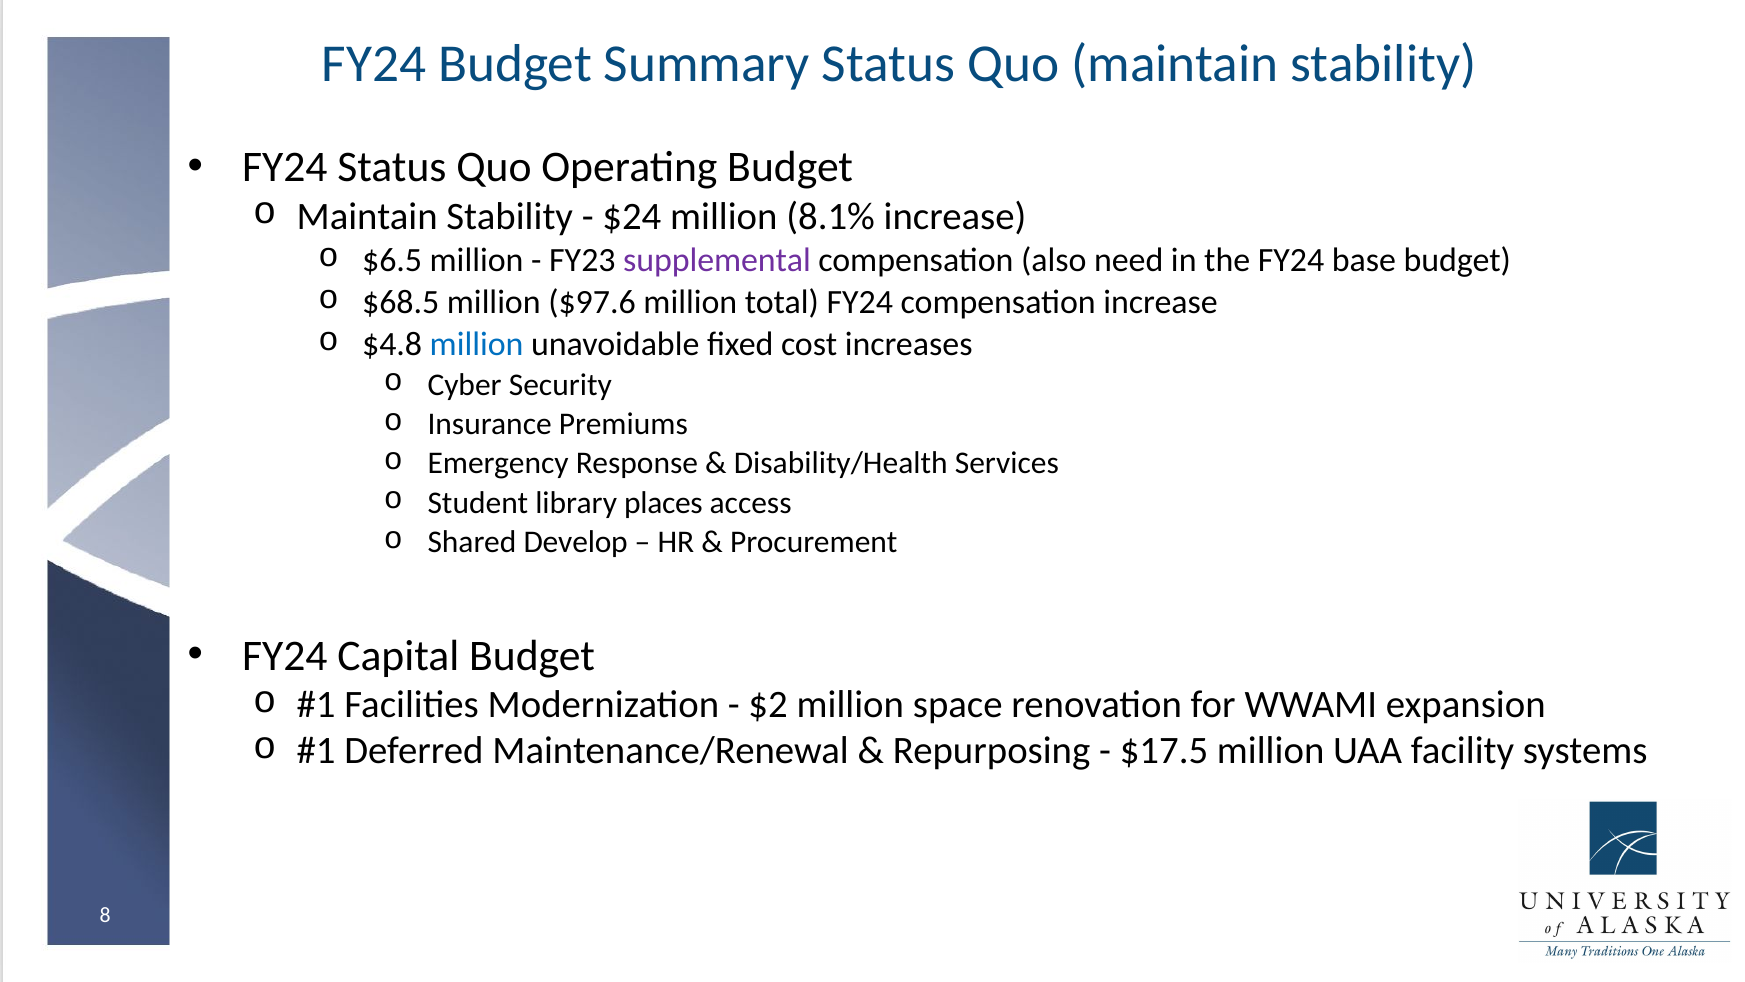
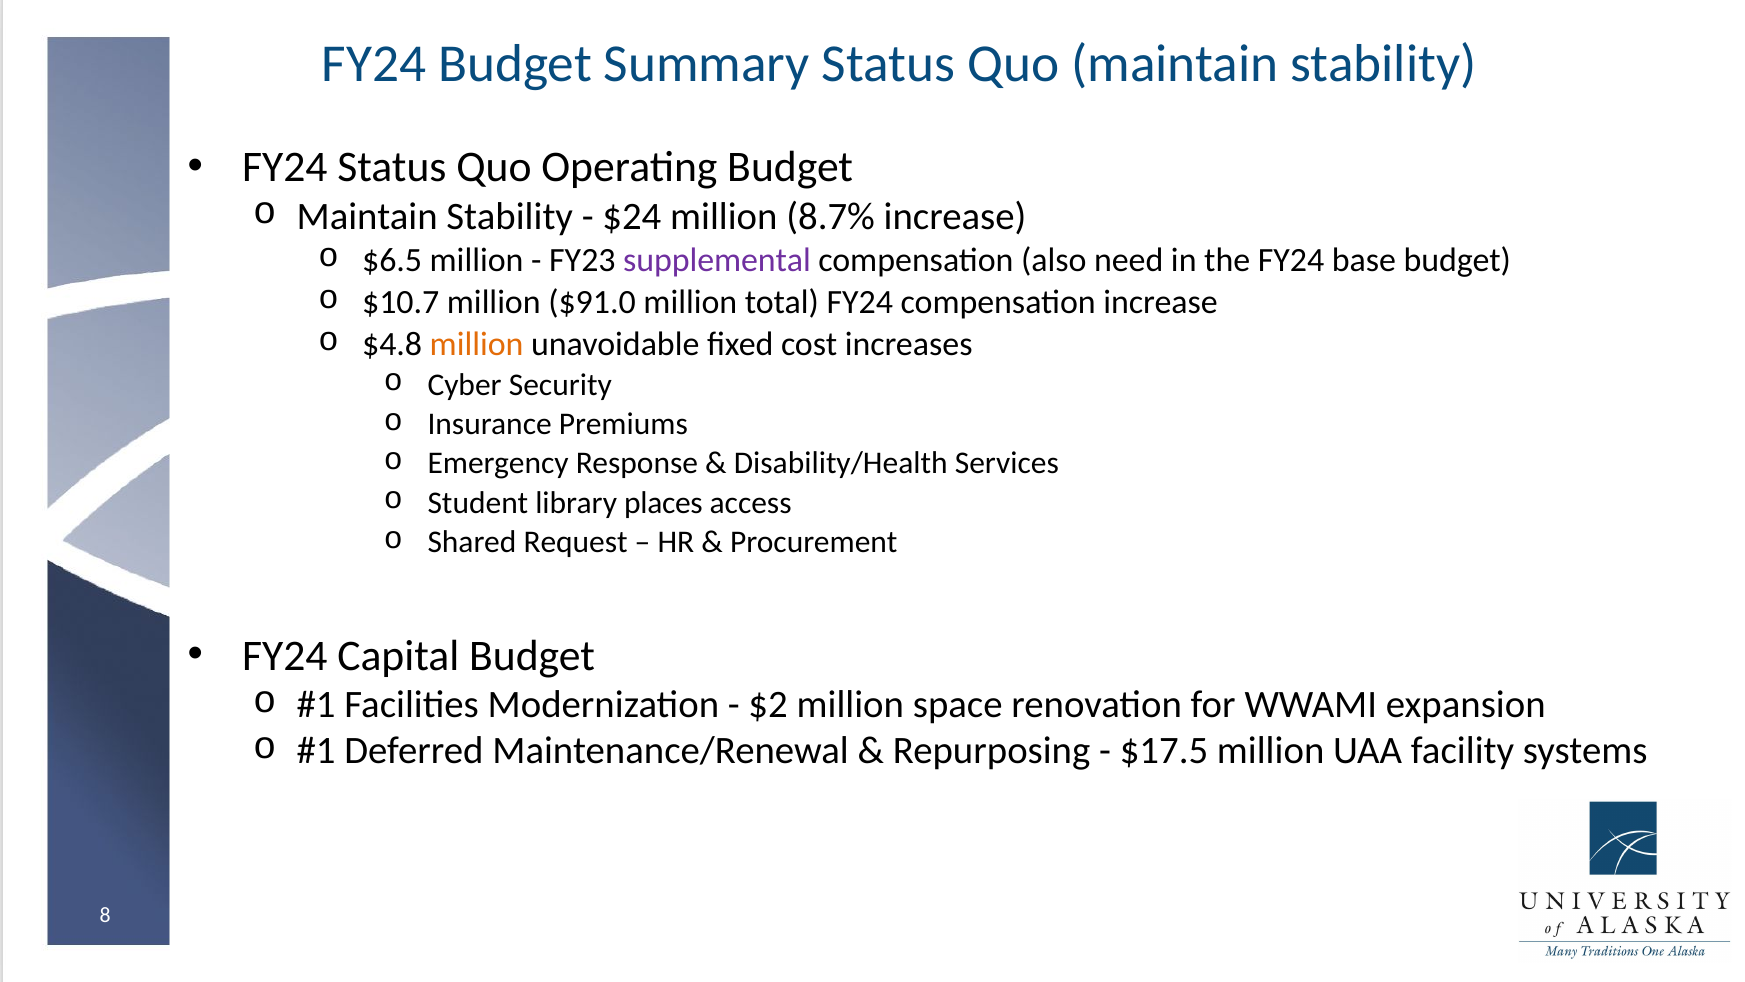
8.1%: 8.1% -> 8.7%
$68.5: $68.5 -> $10.7
$97.6: $97.6 -> $91.0
million at (477, 344) colour: blue -> orange
Develop: Develop -> Request
